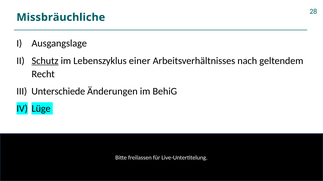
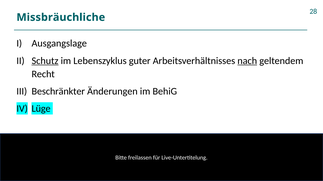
einer: einer -> guter
nach underline: none -> present
Unterschiede: Unterschiede -> Beschränkter
